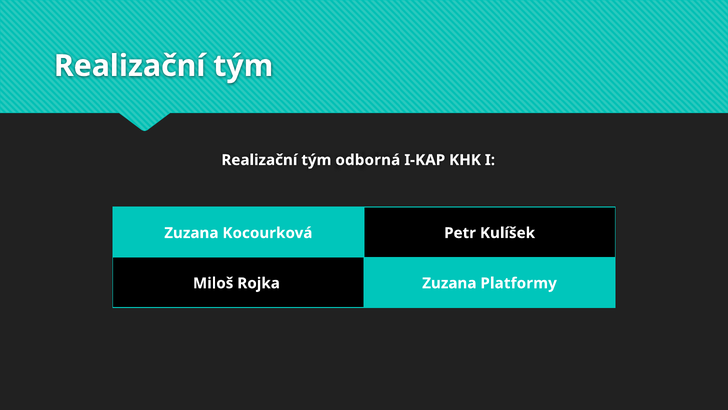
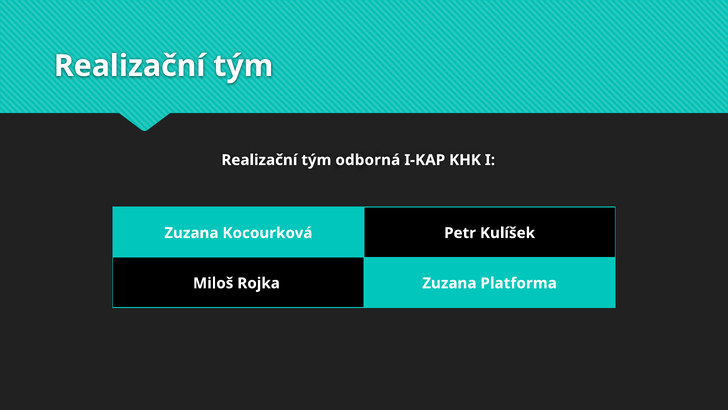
Platformy: Platformy -> Platforma
